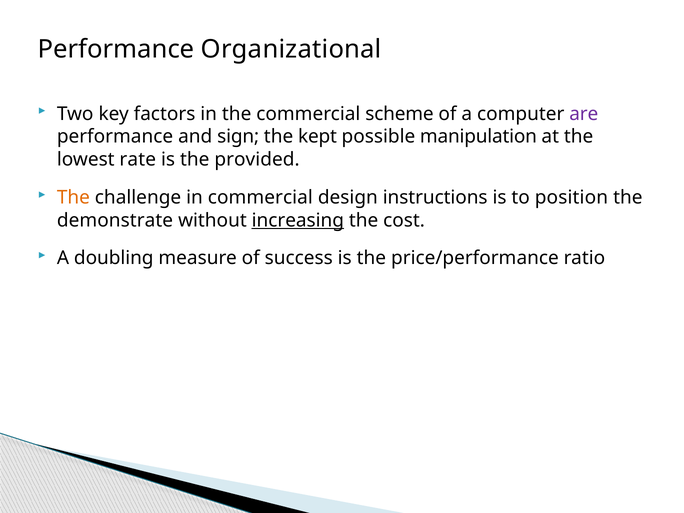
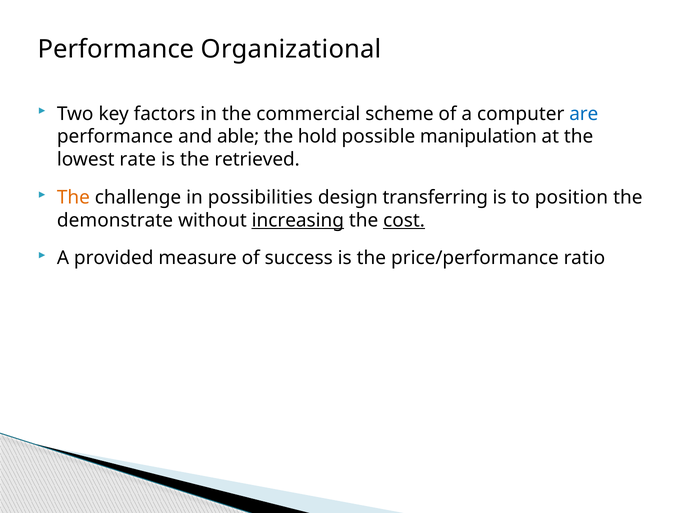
are colour: purple -> blue
sign: sign -> able
kept: kept -> hold
provided: provided -> retrieved
in commercial: commercial -> possibilities
instructions: instructions -> transferring
cost underline: none -> present
doubling: doubling -> provided
